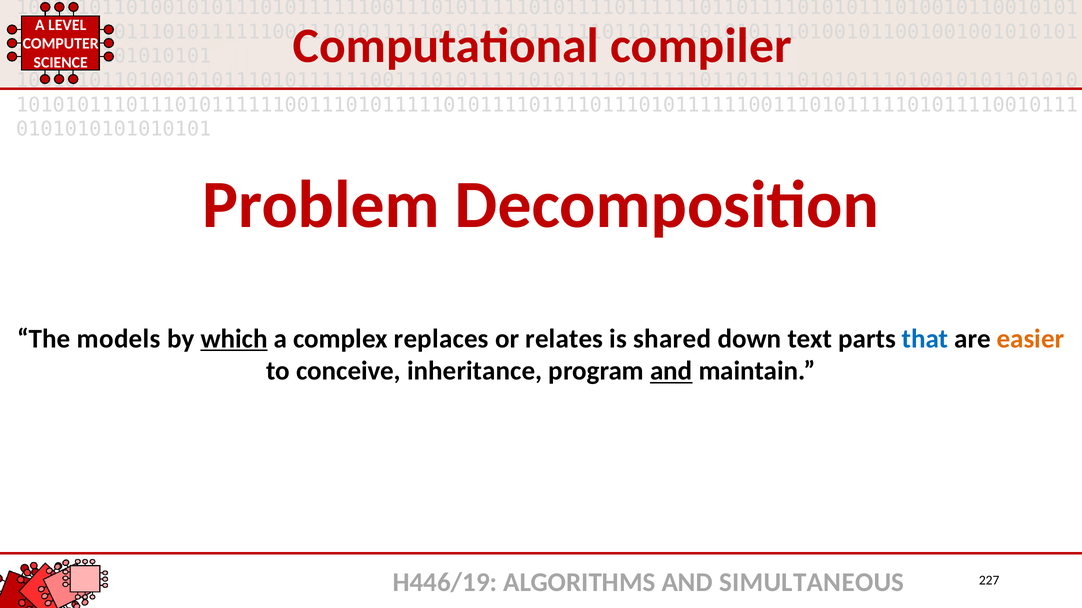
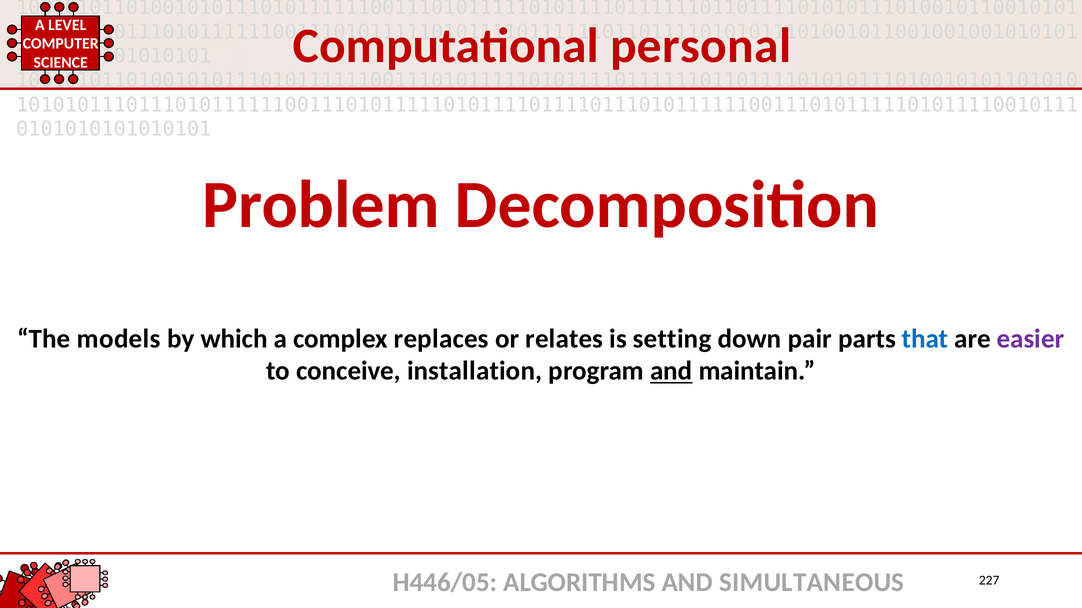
compiler: compiler -> personal
which underline: present -> none
shared: shared -> setting
text: text -> pair
easier colour: orange -> purple
inheritance: inheritance -> installation
H446/19: H446/19 -> H446/05
